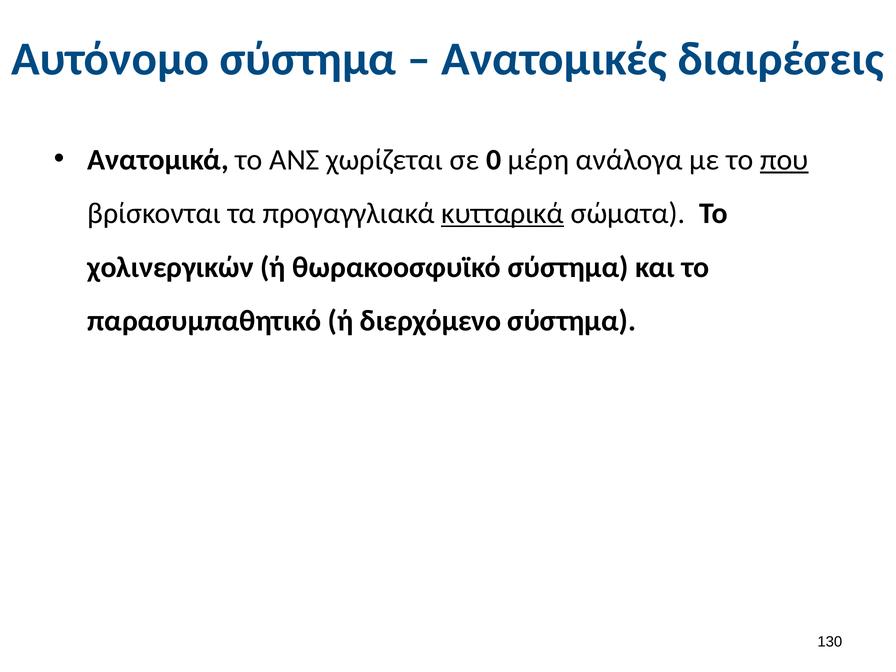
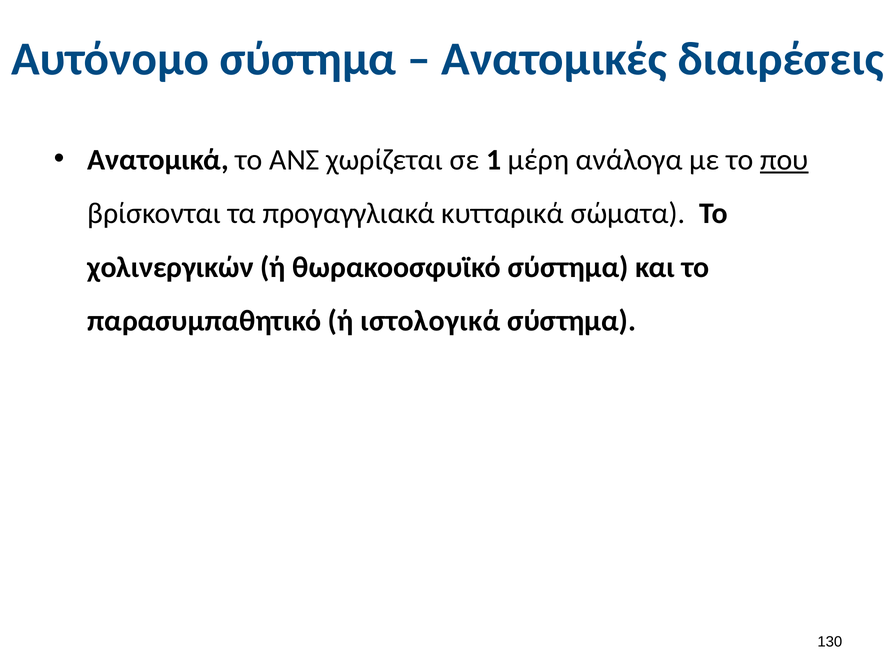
0: 0 -> 1
κυτταρικά underline: present -> none
διερχόμενο: διερχόμενο -> ιστολογικά
